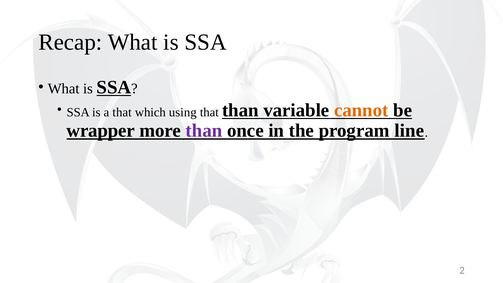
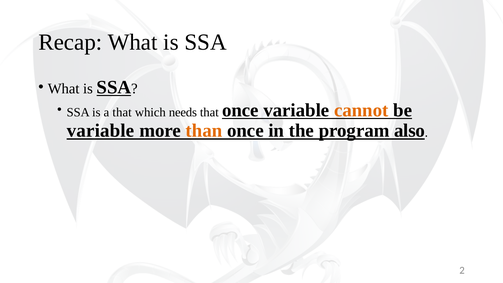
using: using -> needs
that than: than -> once
wrapper at (101, 131): wrapper -> variable
than at (204, 131) colour: purple -> orange
line: line -> also
